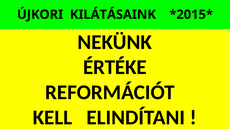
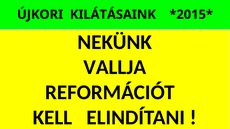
ÉRTÉKE: ÉRTÉKE -> VALLJA
